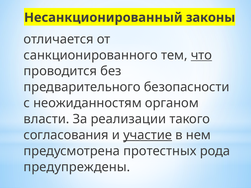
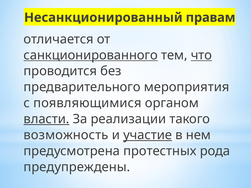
законы: законы -> правам
санкционированного underline: none -> present
безопасности: безопасности -> мероприятия
неожиданностям: неожиданностям -> появляющимися
власти underline: none -> present
согласования: согласования -> возможность
